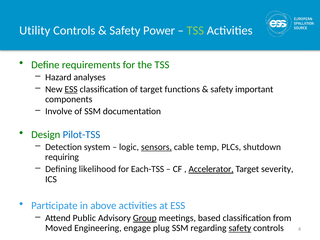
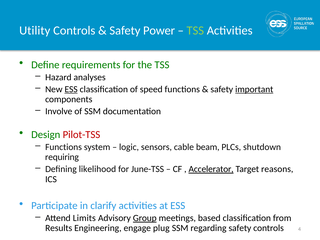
of target: target -> speed
important underline: none -> present
Pilot-TSS colour: blue -> red
Detection at (64, 147): Detection -> Functions
sensors underline: present -> none
temp: temp -> beam
Each-TSS: Each-TSS -> June-TSS
severity: severity -> reasons
above: above -> clarify
Public: Public -> Limits
Moved: Moved -> Results
safety at (240, 228) underline: present -> none
